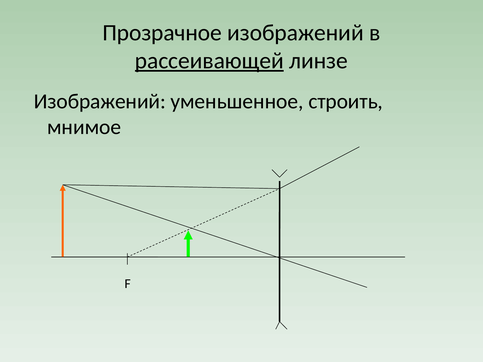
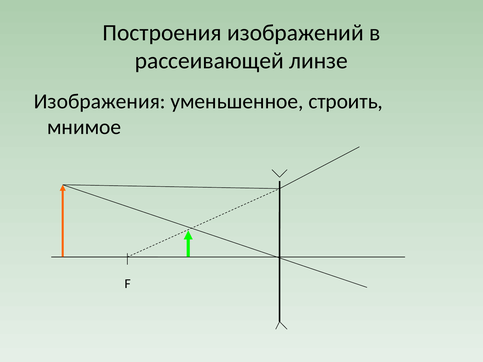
Прозрачное: Прозрачное -> Построения
рассеивающей underline: present -> none
Изображений at (100, 101): Изображений -> Изображения
